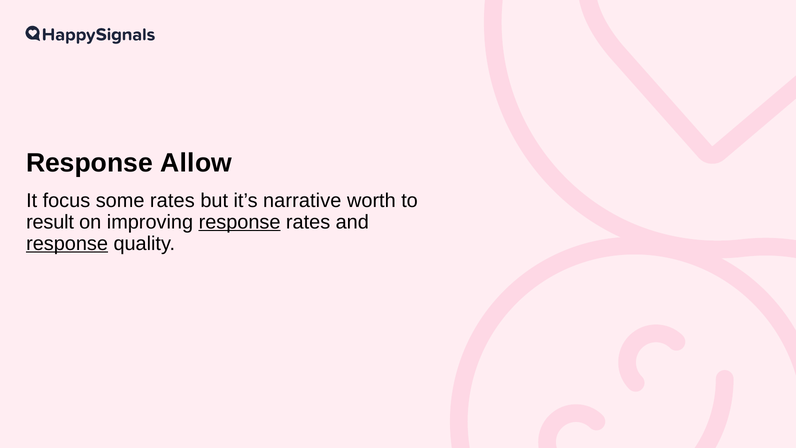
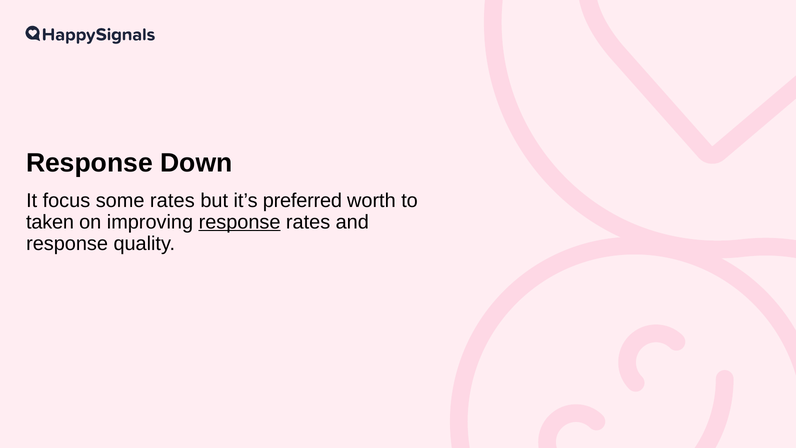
Allow: Allow -> Down
narrative: narrative -> preferred
result: result -> taken
response at (67, 243) underline: present -> none
